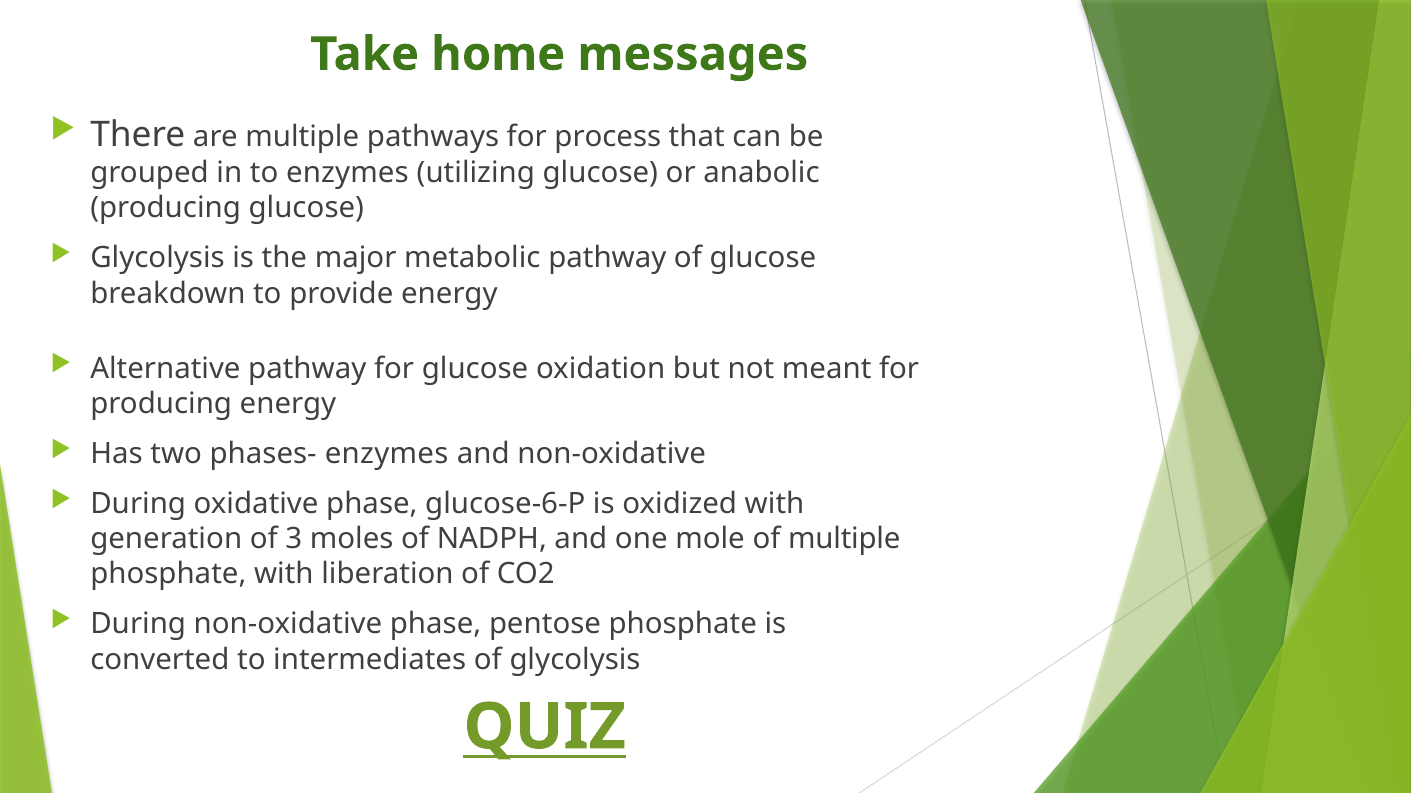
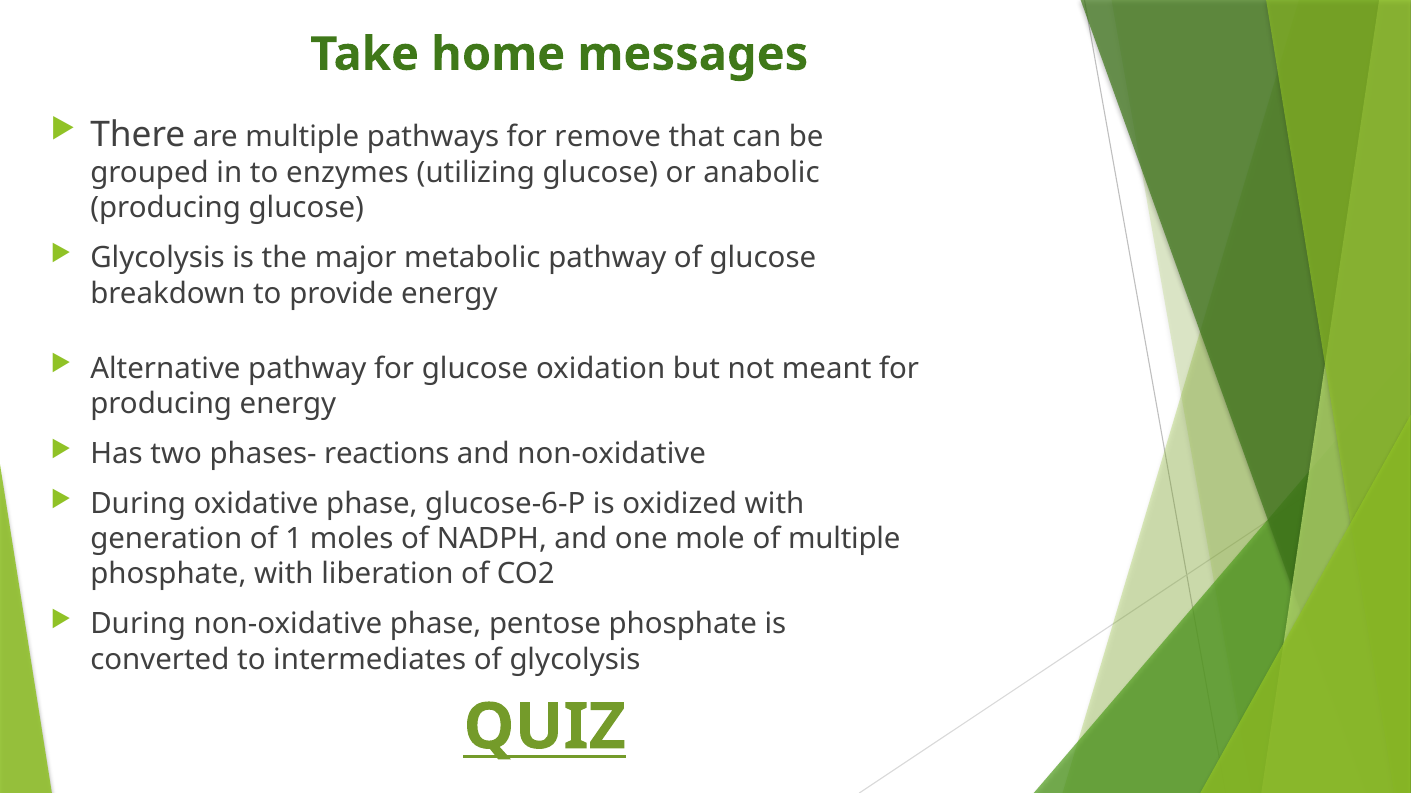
process: process -> remove
phases- enzymes: enzymes -> reactions
3: 3 -> 1
